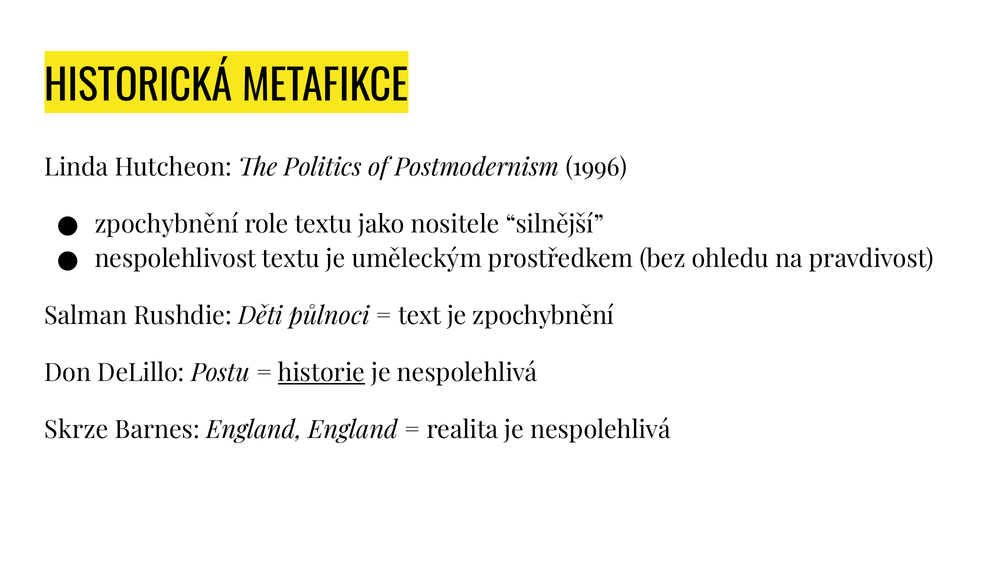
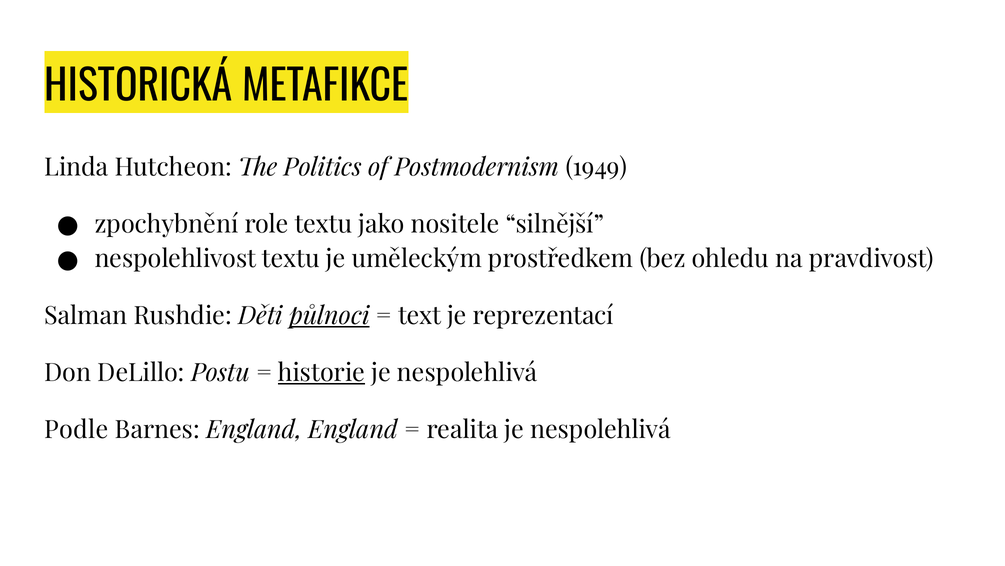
1996: 1996 -> 1949
půlnoci underline: none -> present
je zpochybnění: zpochybnění -> reprezentací
Skrze: Skrze -> Podle
